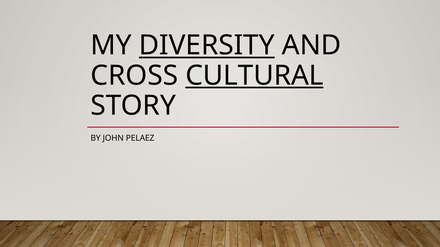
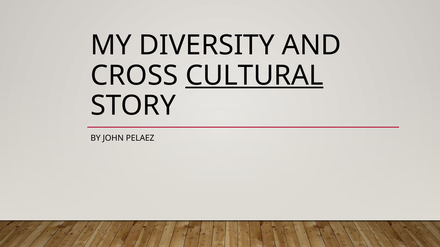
DIVERSITY underline: present -> none
